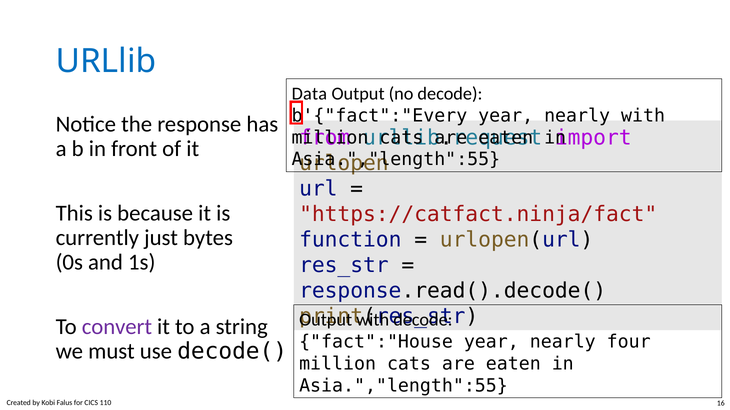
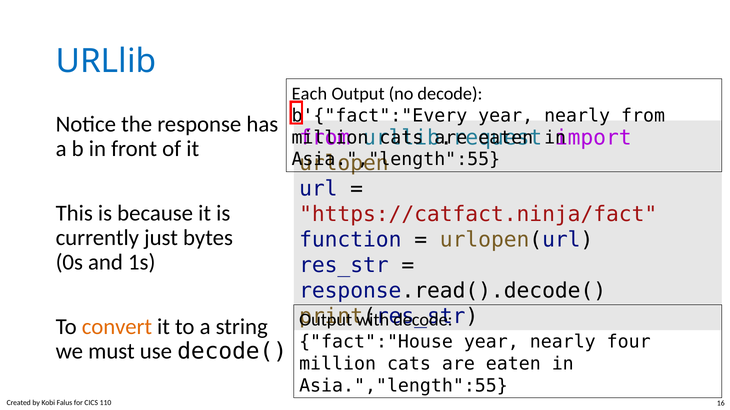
Data: Data -> Each
nearly with: with -> from
convert colour: purple -> orange
